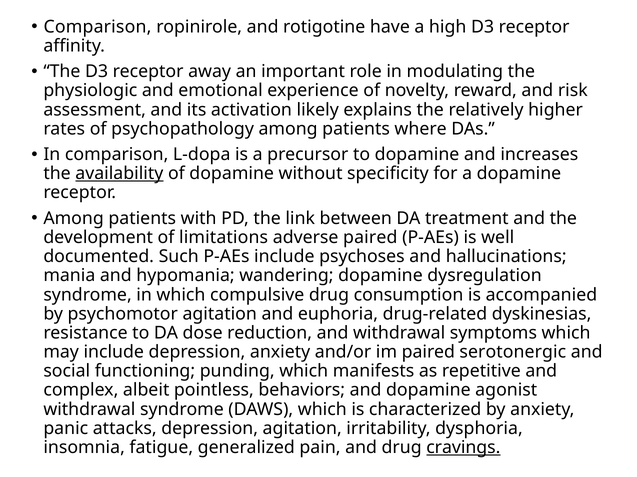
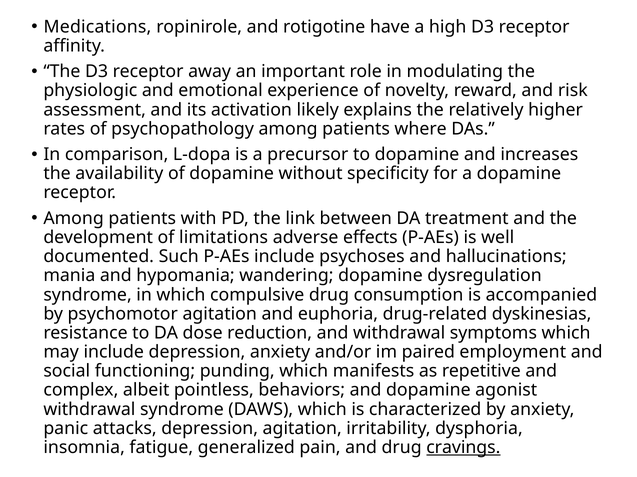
Comparison at (97, 27): Comparison -> Medications
availability underline: present -> none
adverse paired: paired -> effects
serotonergic: serotonergic -> employment
